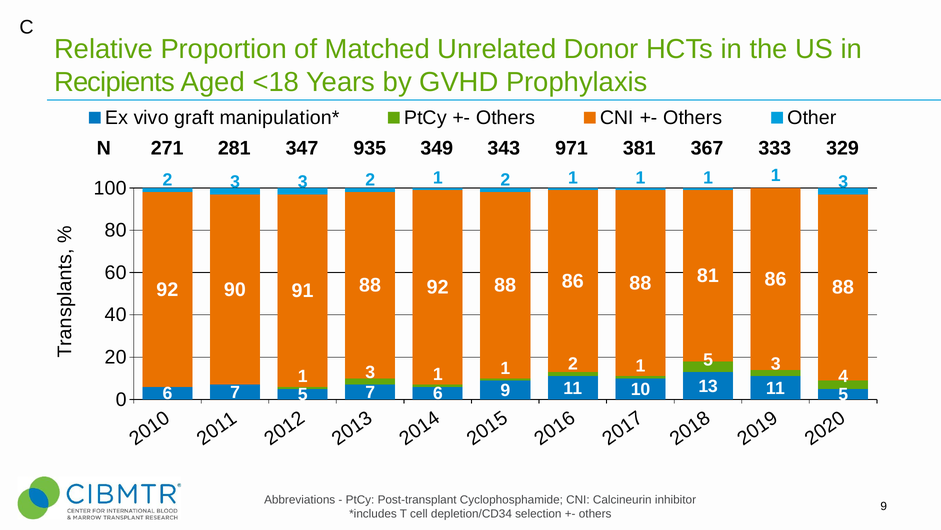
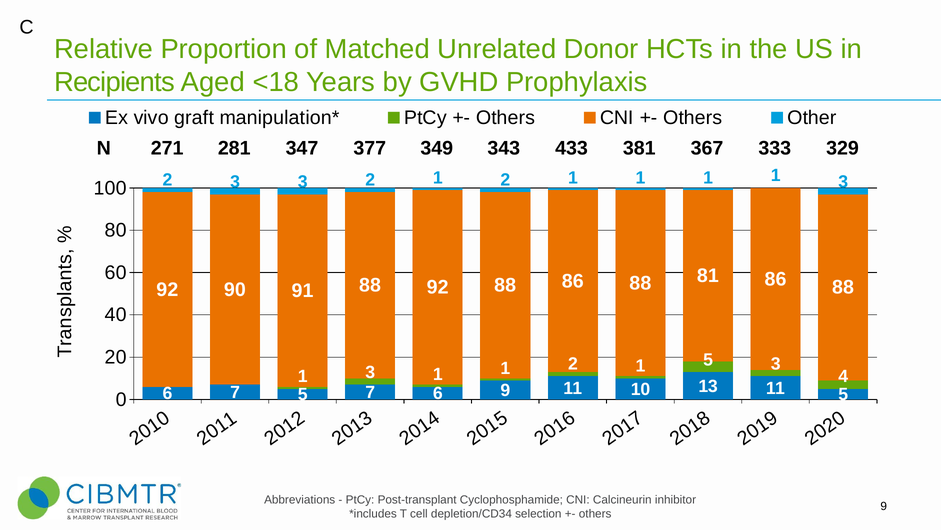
935: 935 -> 377
971: 971 -> 433
